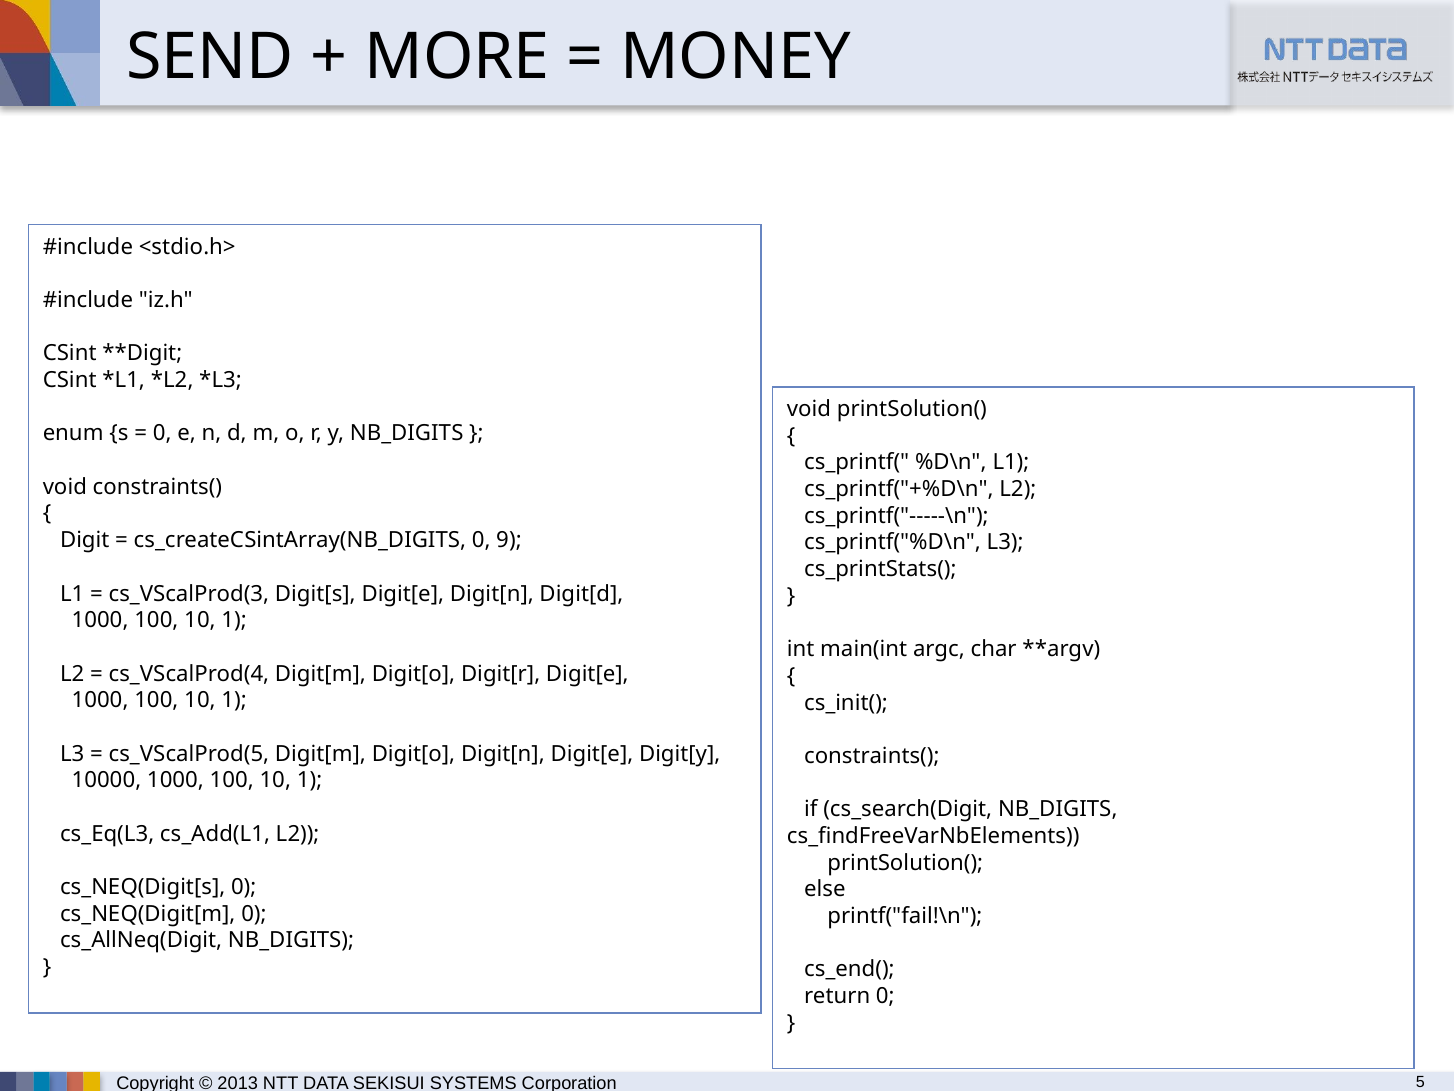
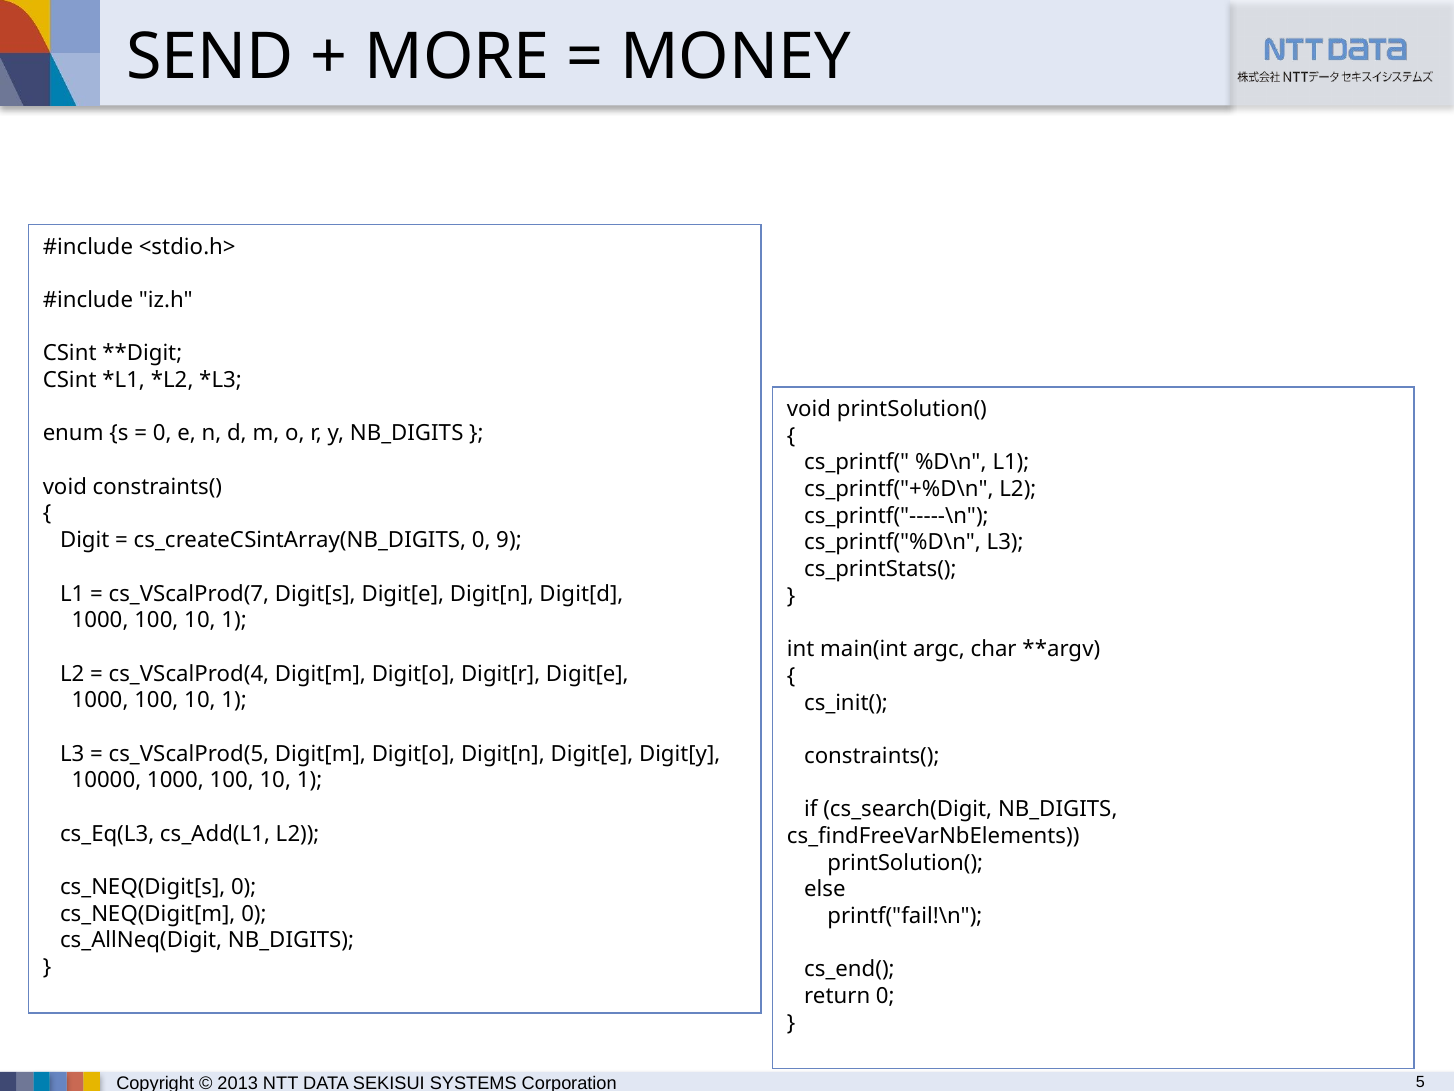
cs_VScalProd(3: cs_VScalProd(3 -> cs_VScalProd(7
